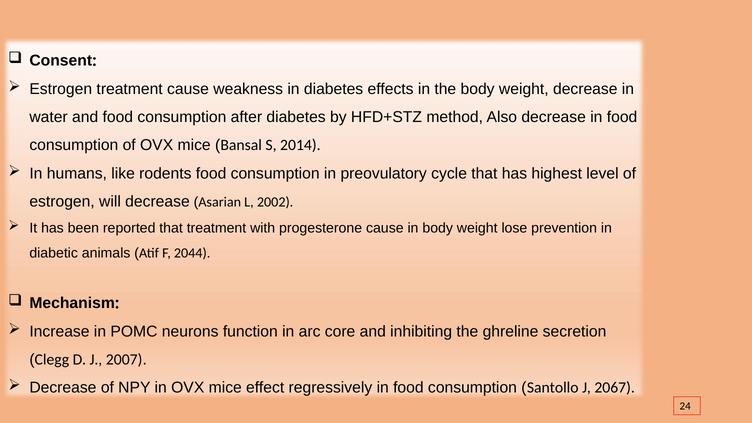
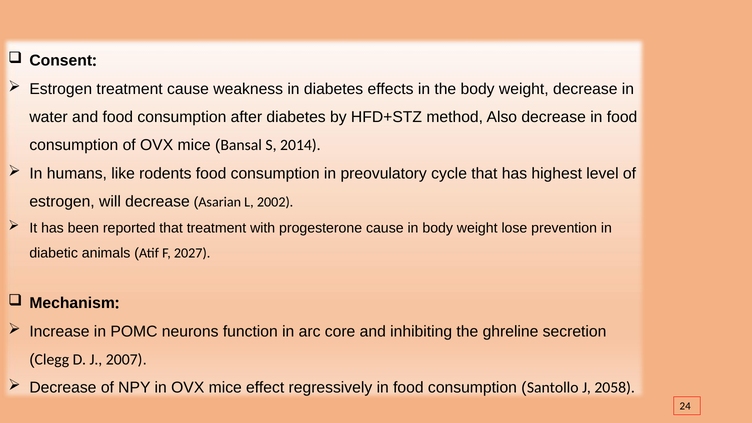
2044: 2044 -> 2027
2067: 2067 -> 2058
